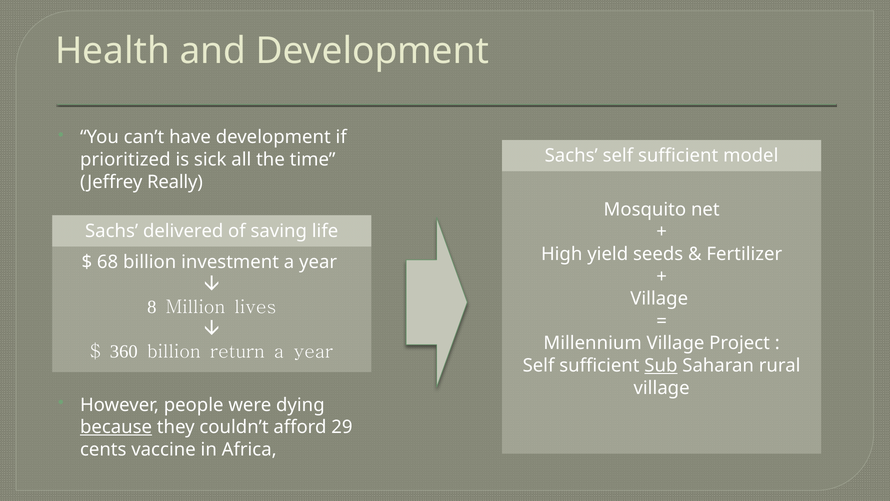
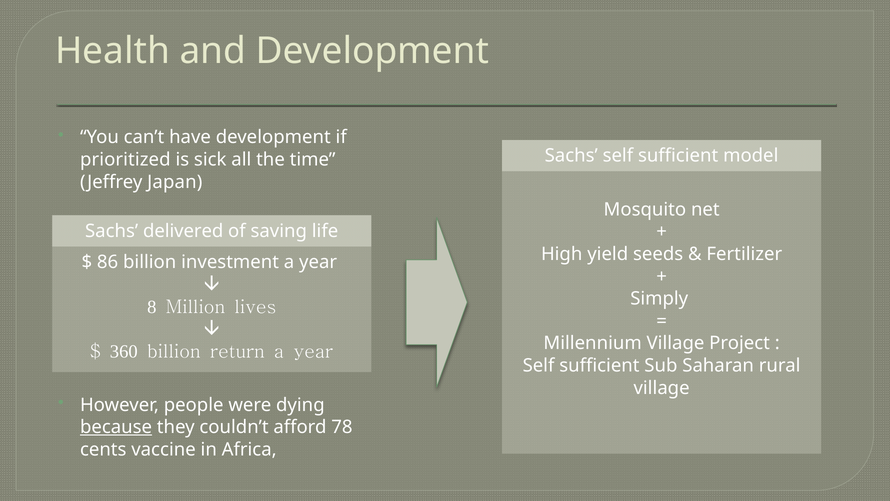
Really: Really -> Japan
68: 68 -> 86
Village at (659, 298): Village -> Simply
Sub underline: present -> none
29: 29 -> 78
